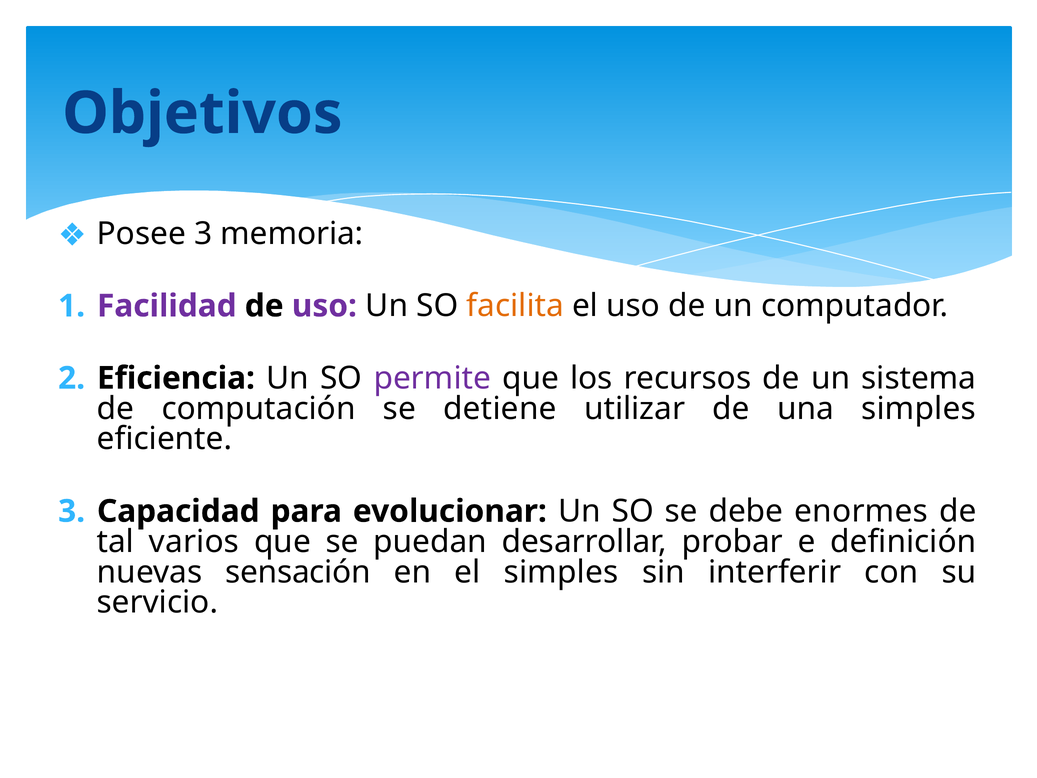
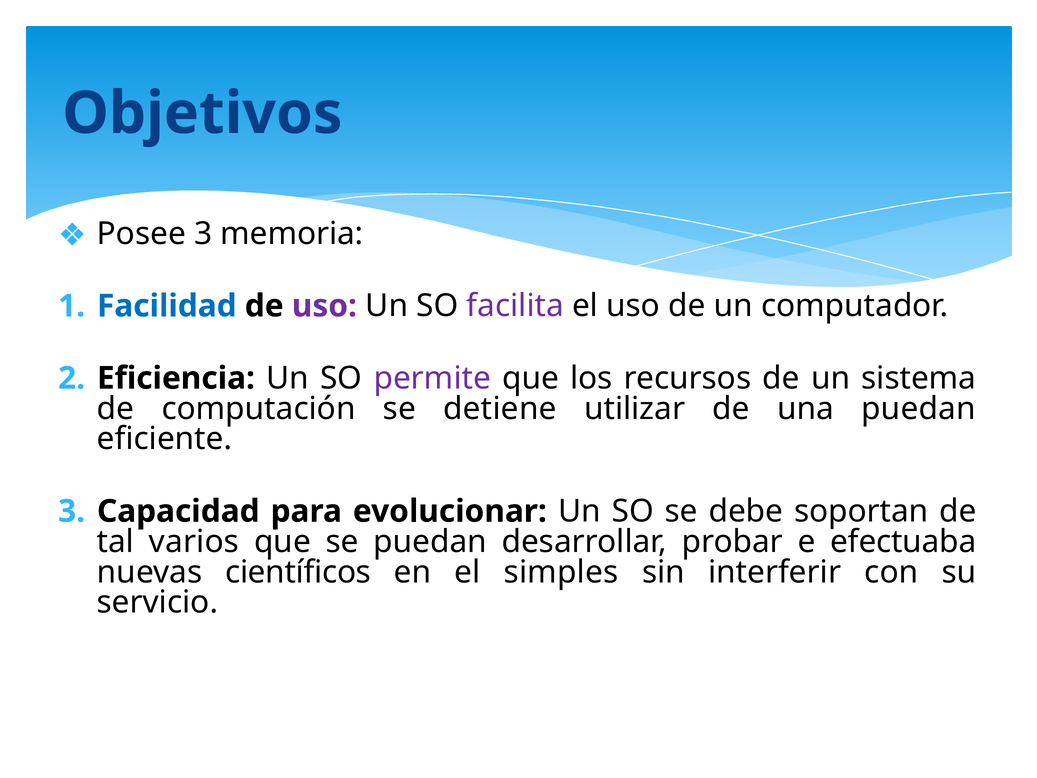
Facilidad colour: purple -> blue
facilita colour: orange -> purple
una simples: simples -> puedan
enormes: enormes -> soportan
definición: definición -> efectuaba
sensación: sensación -> científicos
